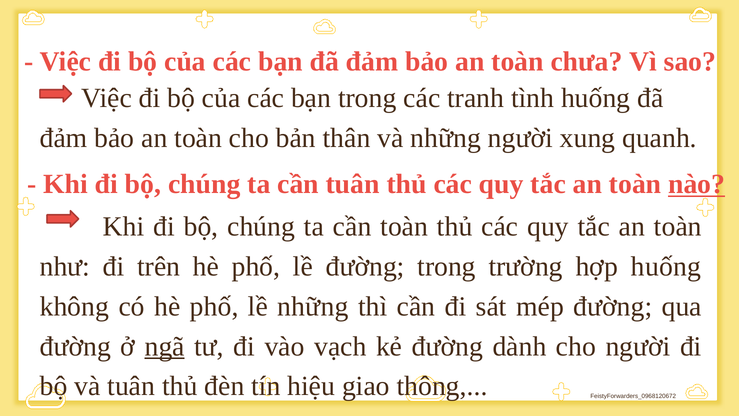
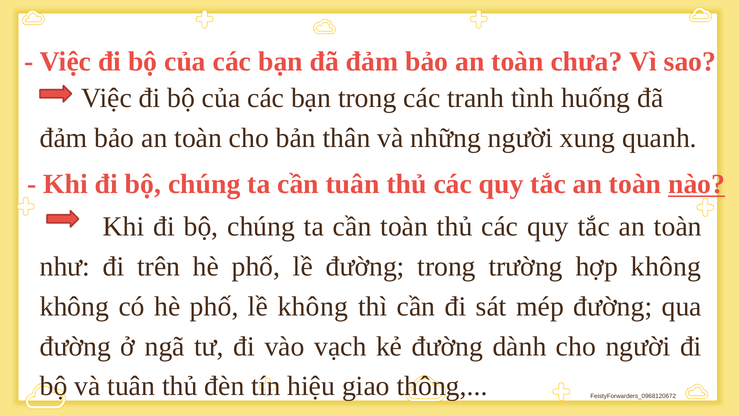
hợp huống: huống -> không
lề những: những -> không
ngã underline: present -> none
